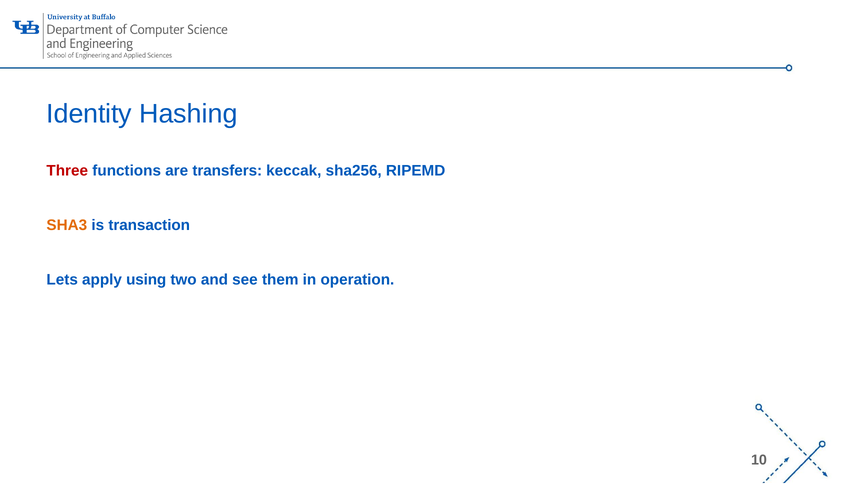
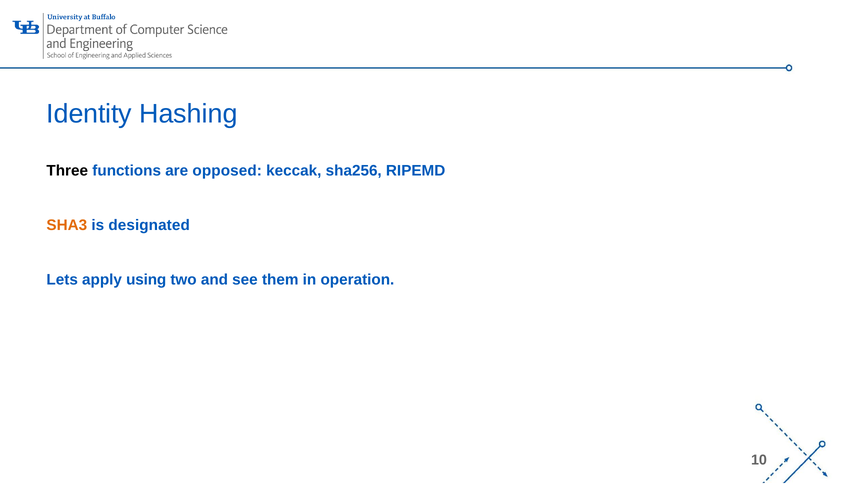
Three colour: red -> black
transfers: transfers -> opposed
transaction: transaction -> designated
